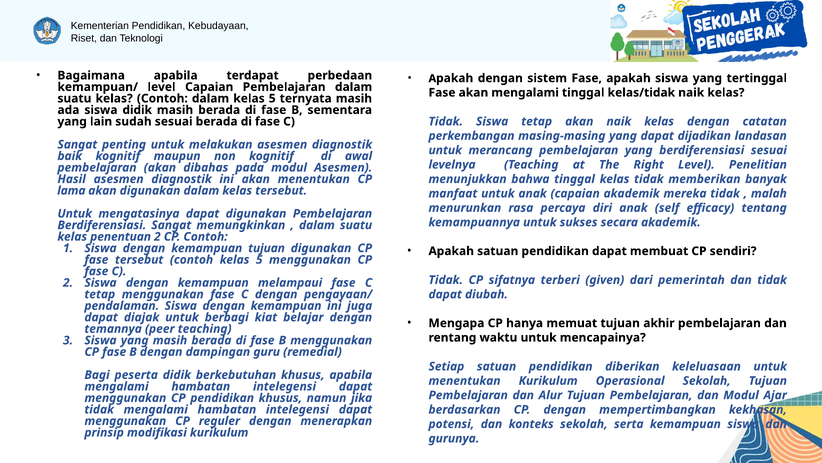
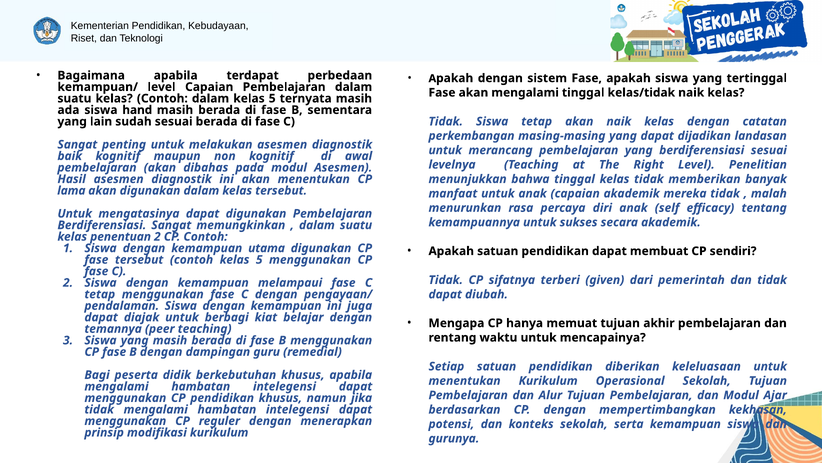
siswa didik: didik -> hand
kemampuan tujuan: tujuan -> utama
